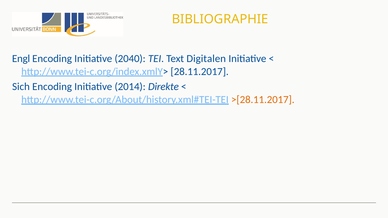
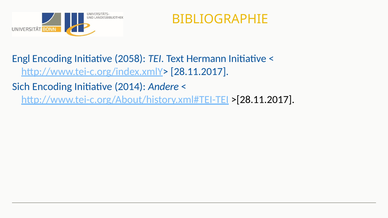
2040: 2040 -> 2058
Digitalen: Digitalen -> Hermann
Direkte: Direkte -> Andere
>[28.11.2017 colour: orange -> black
